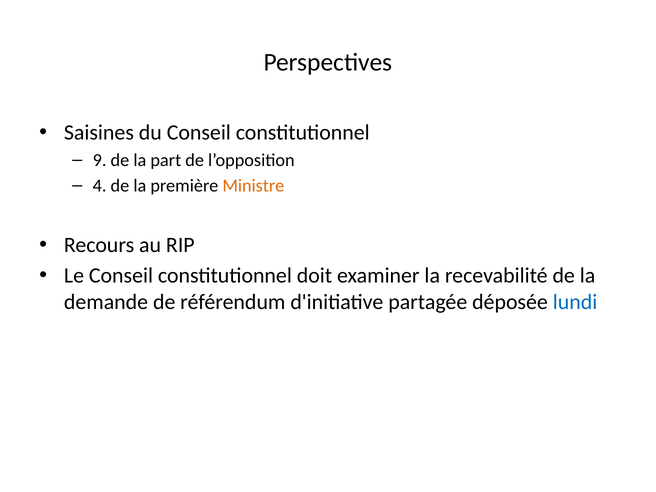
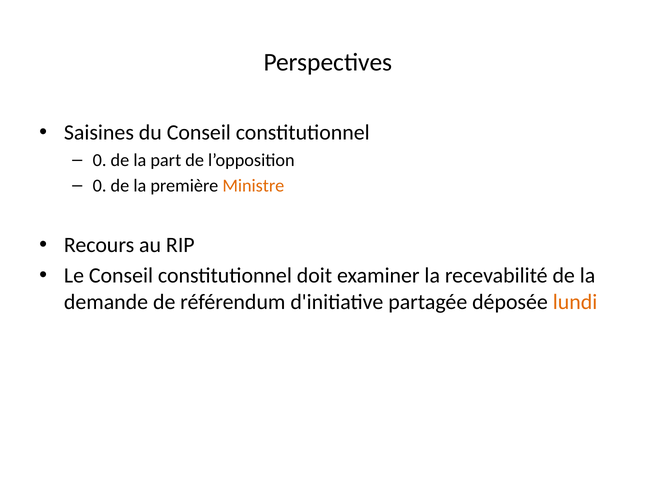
9 at (100, 160): 9 -> 0
4 at (100, 186): 4 -> 0
lundi colour: blue -> orange
